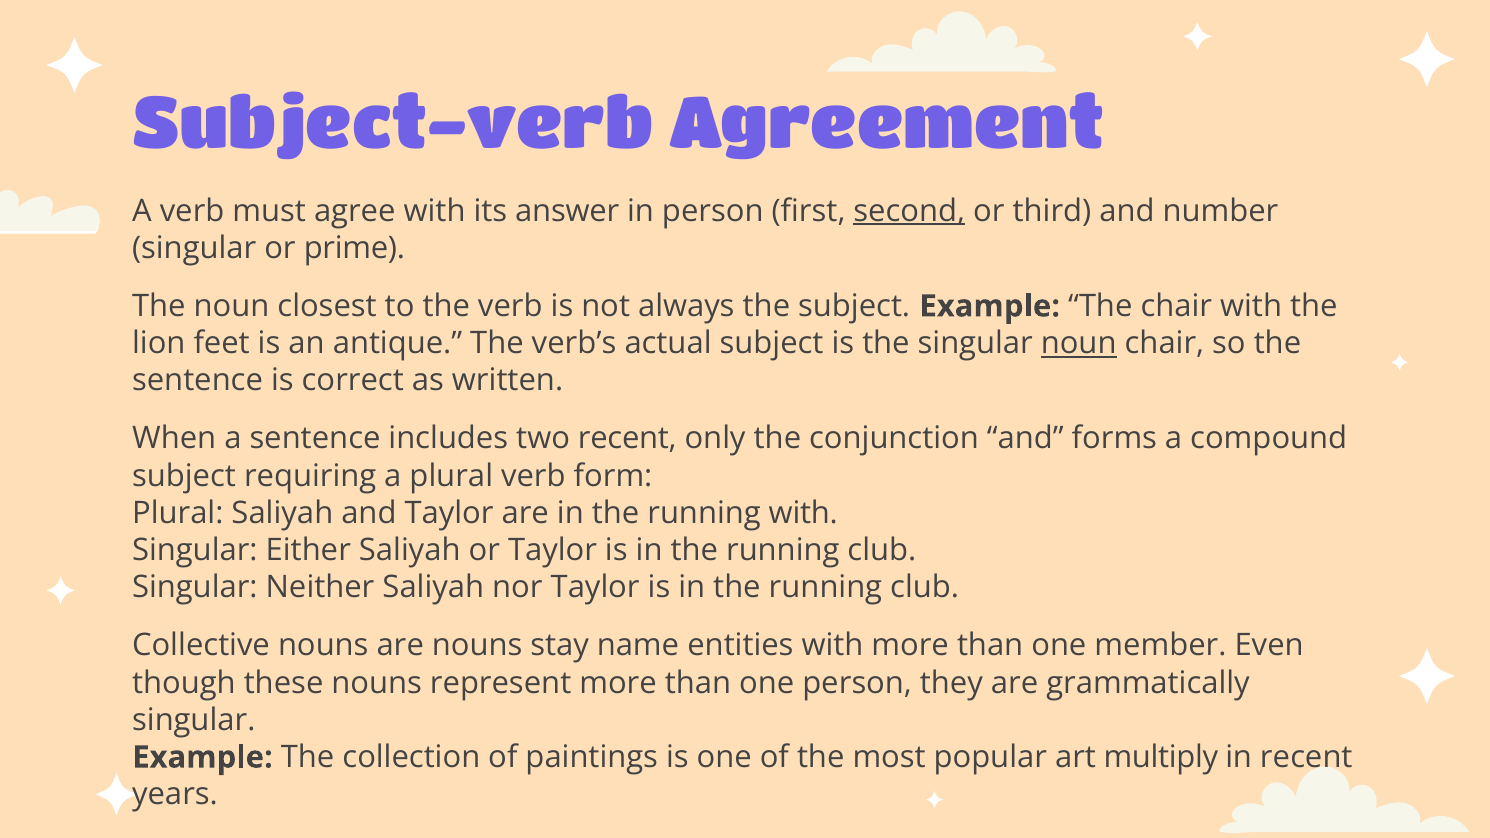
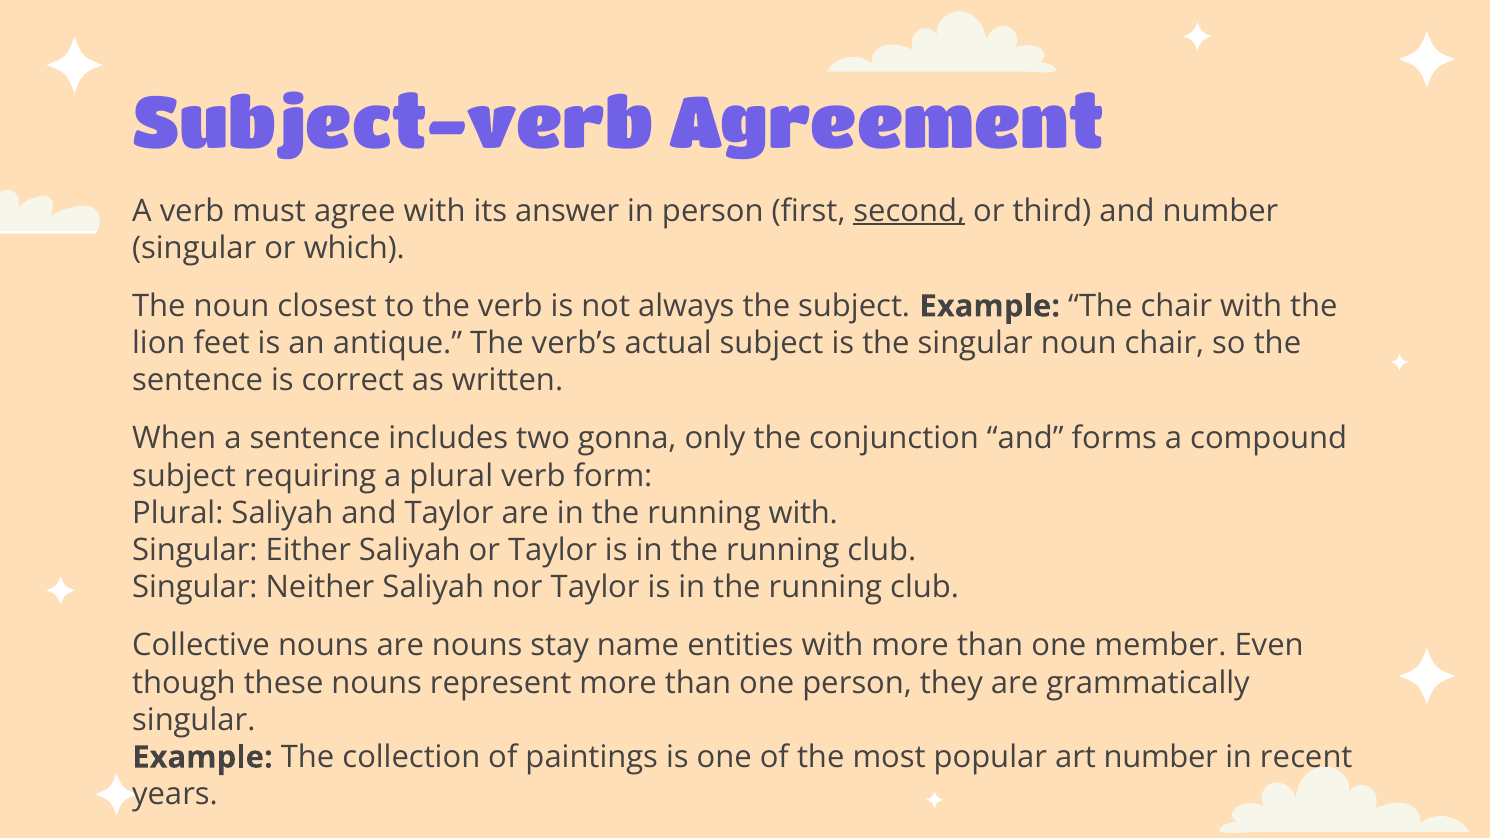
prime: prime -> which
noun at (1079, 344) underline: present -> none
two recent: recent -> gonna
art multiply: multiply -> number
